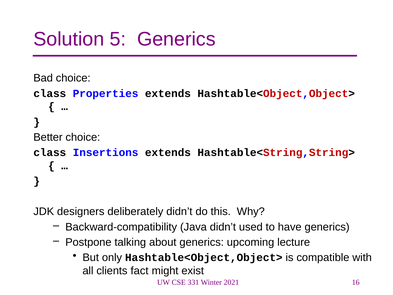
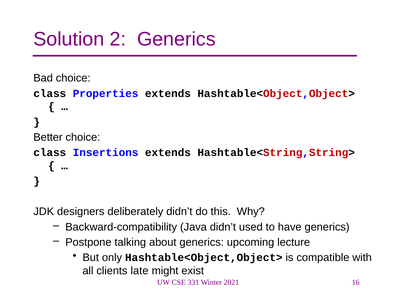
5: 5 -> 2
fact: fact -> late
